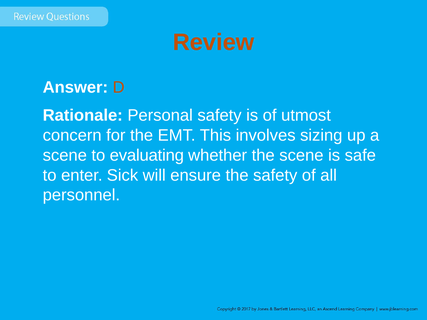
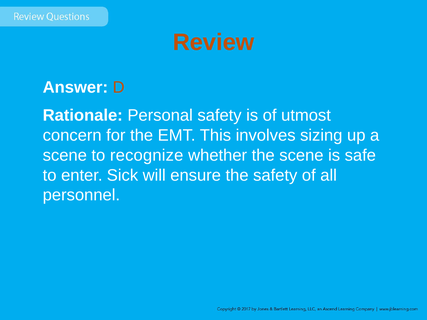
evaluating: evaluating -> recognize
